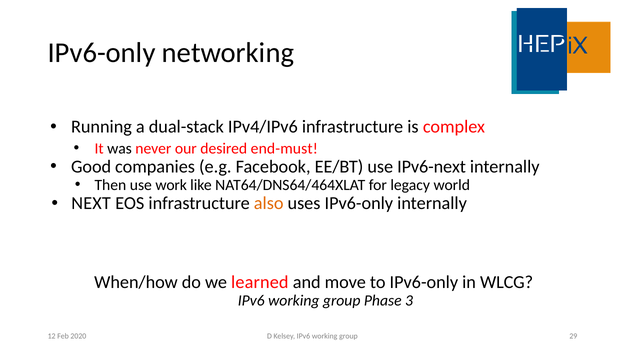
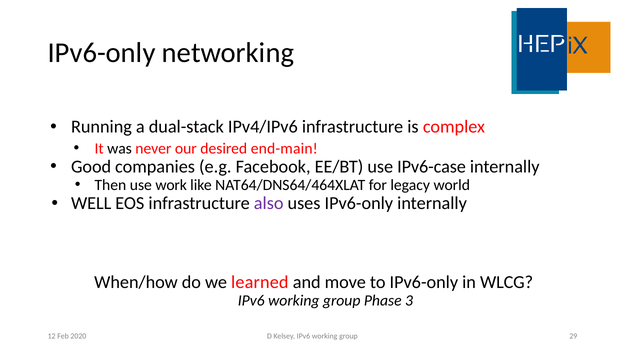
end-must: end-must -> end-main
IPv6-next: IPv6-next -> IPv6-case
NEXT: NEXT -> WELL
also colour: orange -> purple
